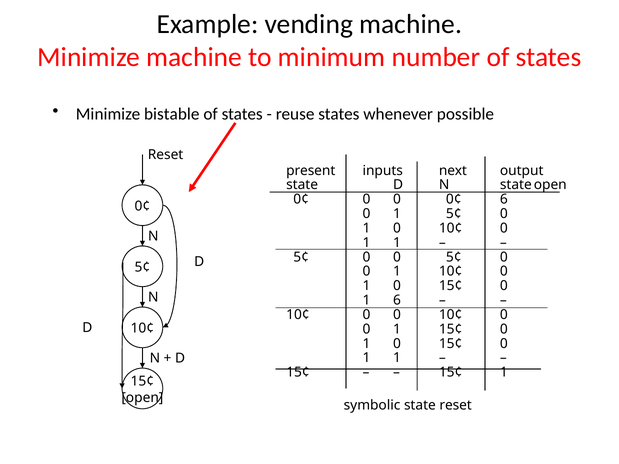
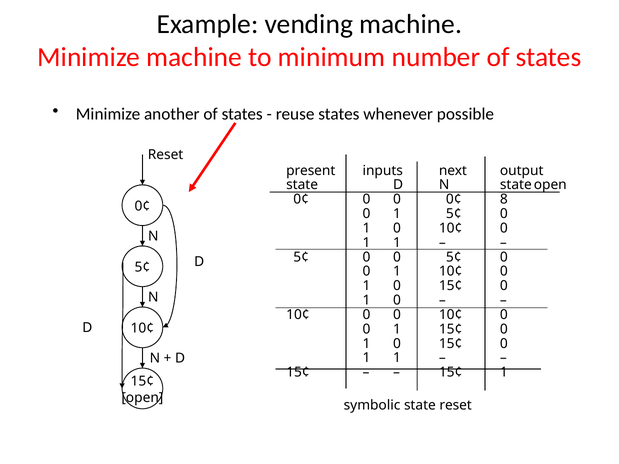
bistable: bistable -> another
0¢ 6: 6 -> 8
6 at (397, 300): 6 -> 0
